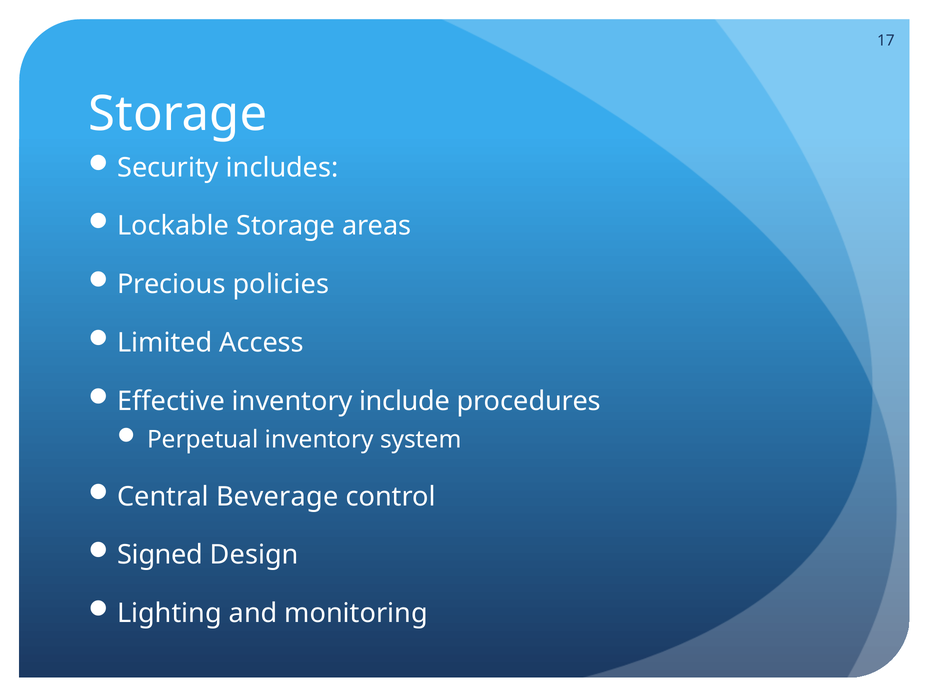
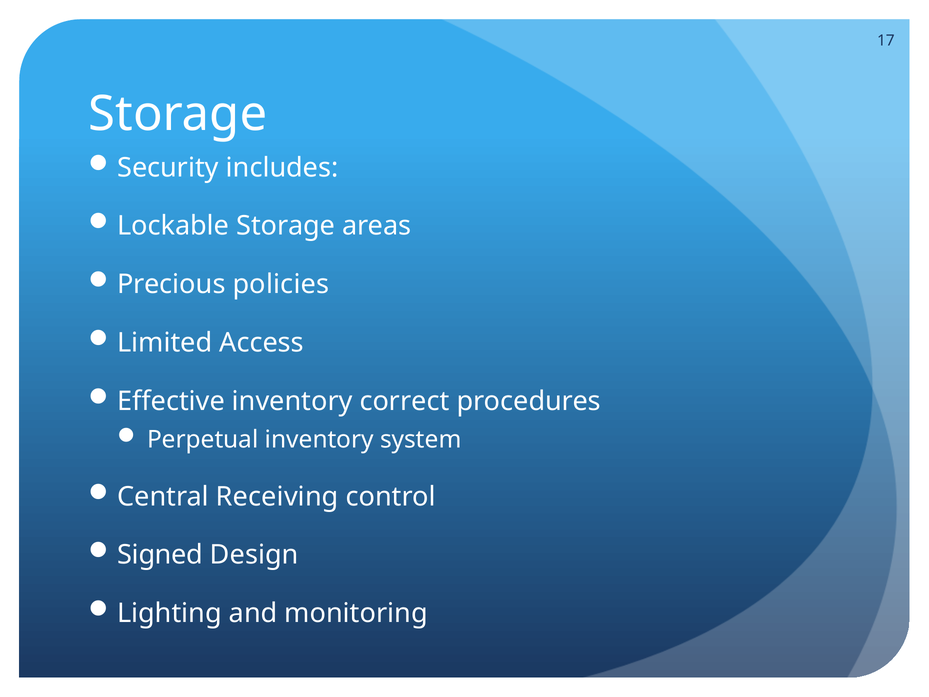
include: include -> correct
Beverage: Beverage -> Receiving
